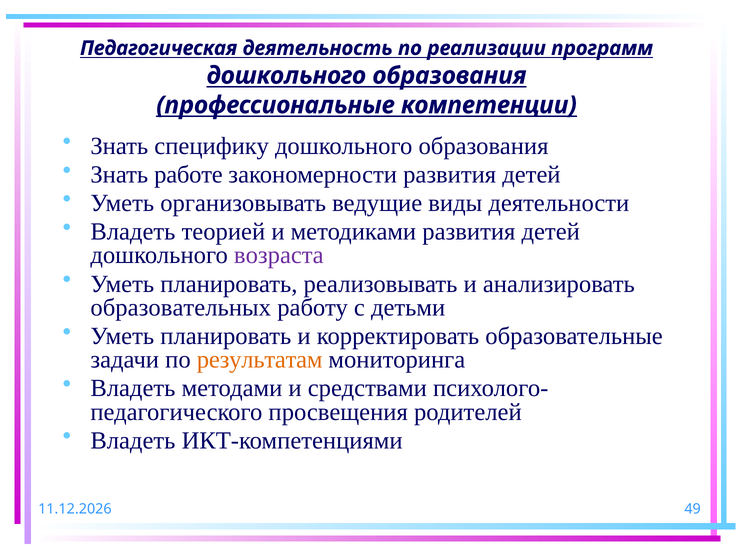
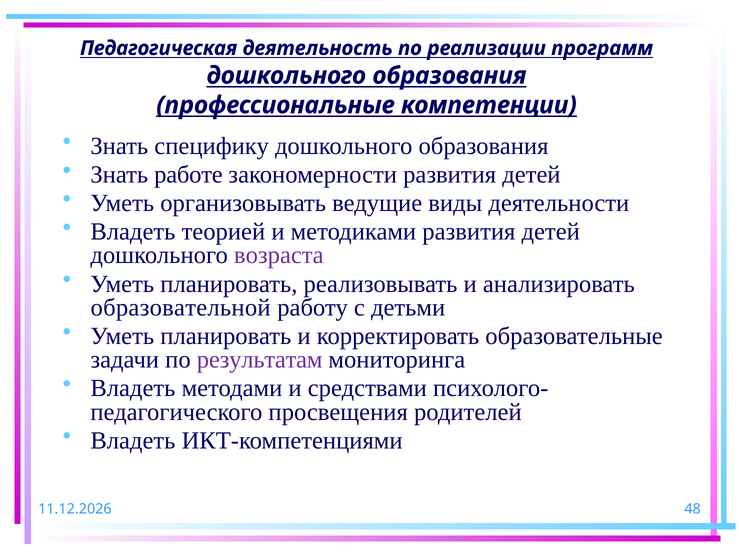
образовательных: образовательных -> образовательной
результатам colour: orange -> purple
49: 49 -> 48
